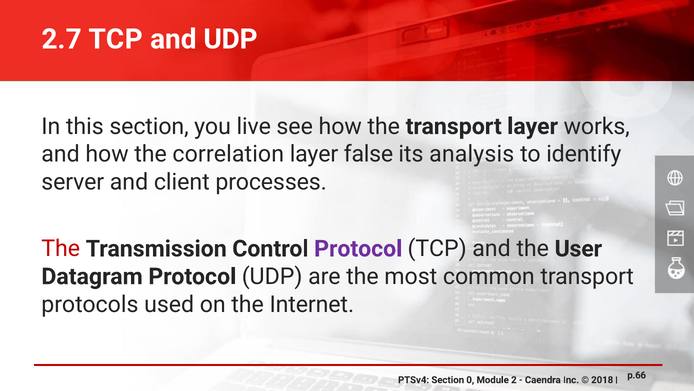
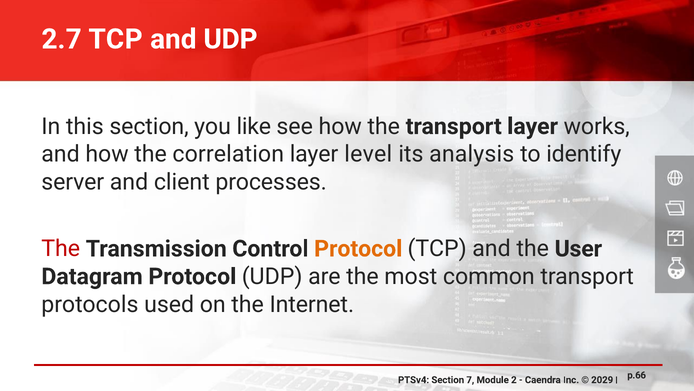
live: live -> like
false: false -> level
Protocol at (358, 248) colour: purple -> orange
0: 0 -> 7
2018: 2018 -> 2029
